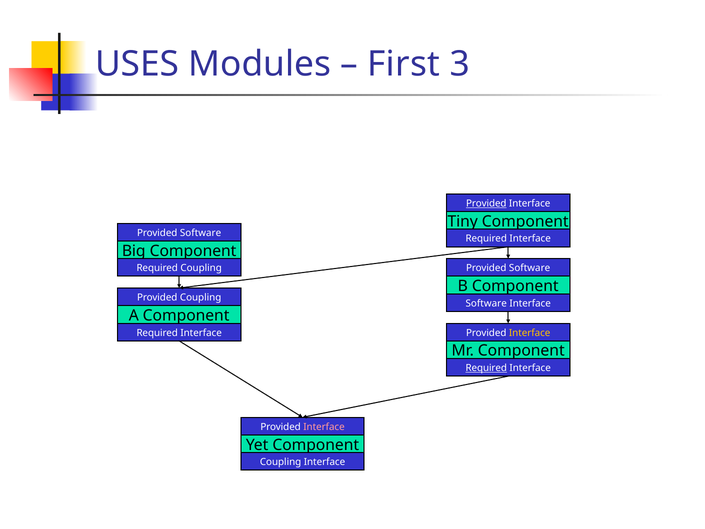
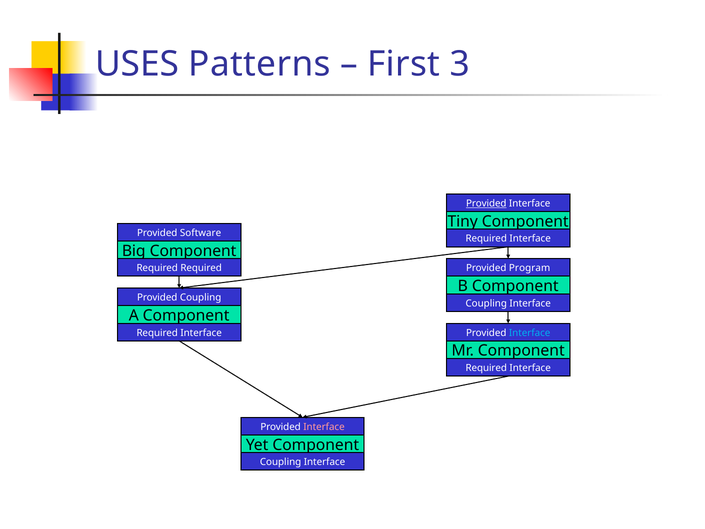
Modules: Modules -> Patterns
Required Coupling: Coupling -> Required
Software at (530, 268): Software -> Program
Software at (486, 303): Software -> Coupling
Interface at (530, 333) colour: yellow -> light blue
Required at (486, 368) underline: present -> none
